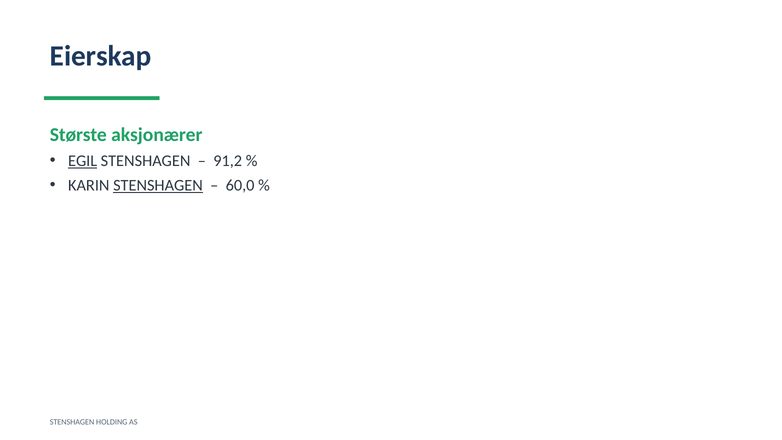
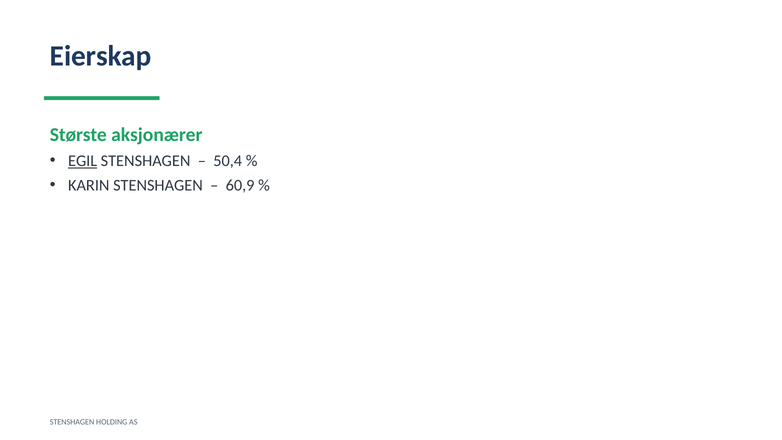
91,2: 91,2 -> 50,4
STENSHAGEN at (158, 185) underline: present -> none
60,0: 60,0 -> 60,9
